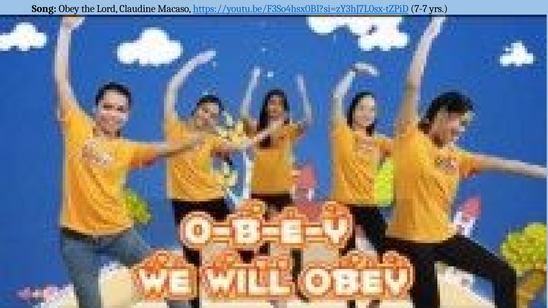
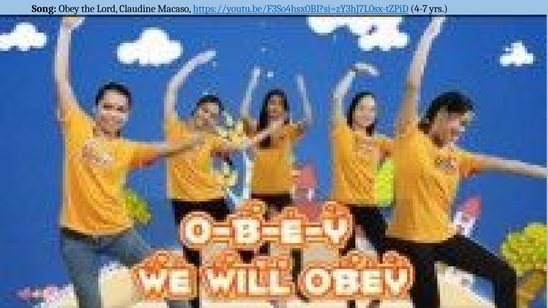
7-7: 7-7 -> 4-7
